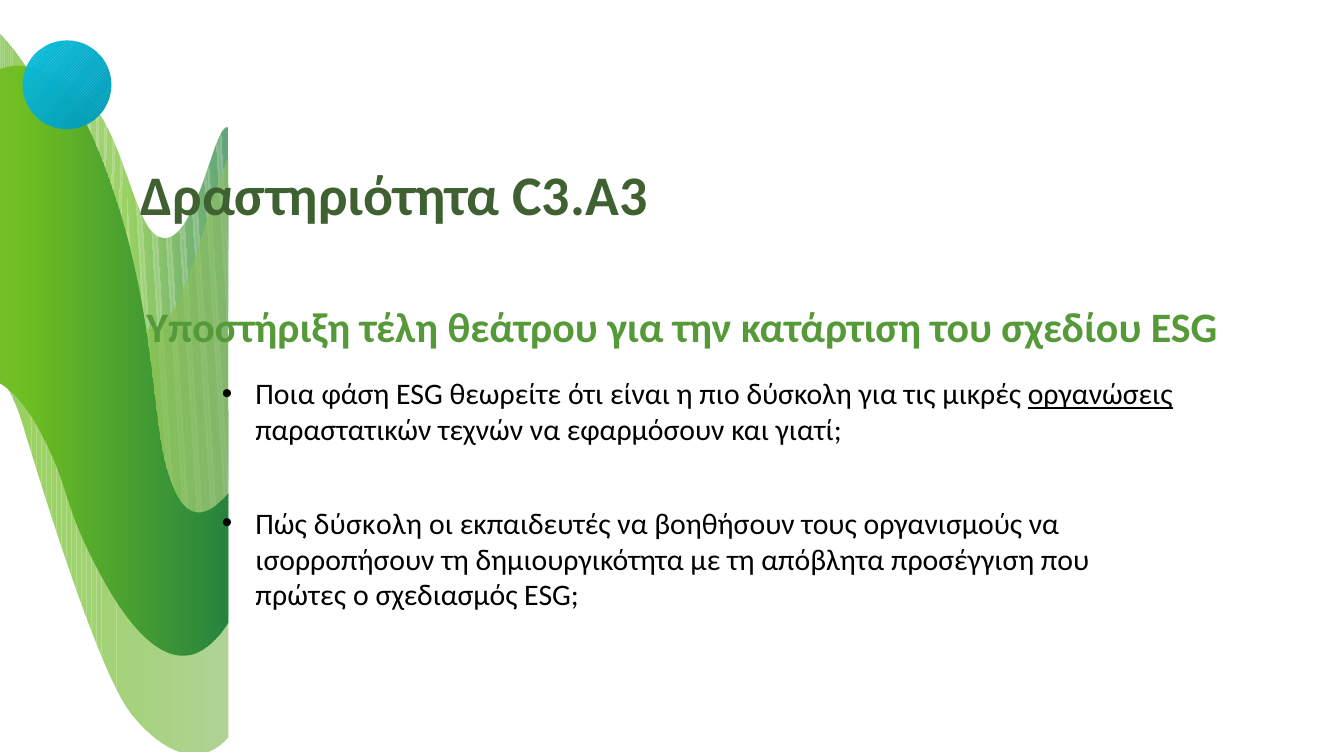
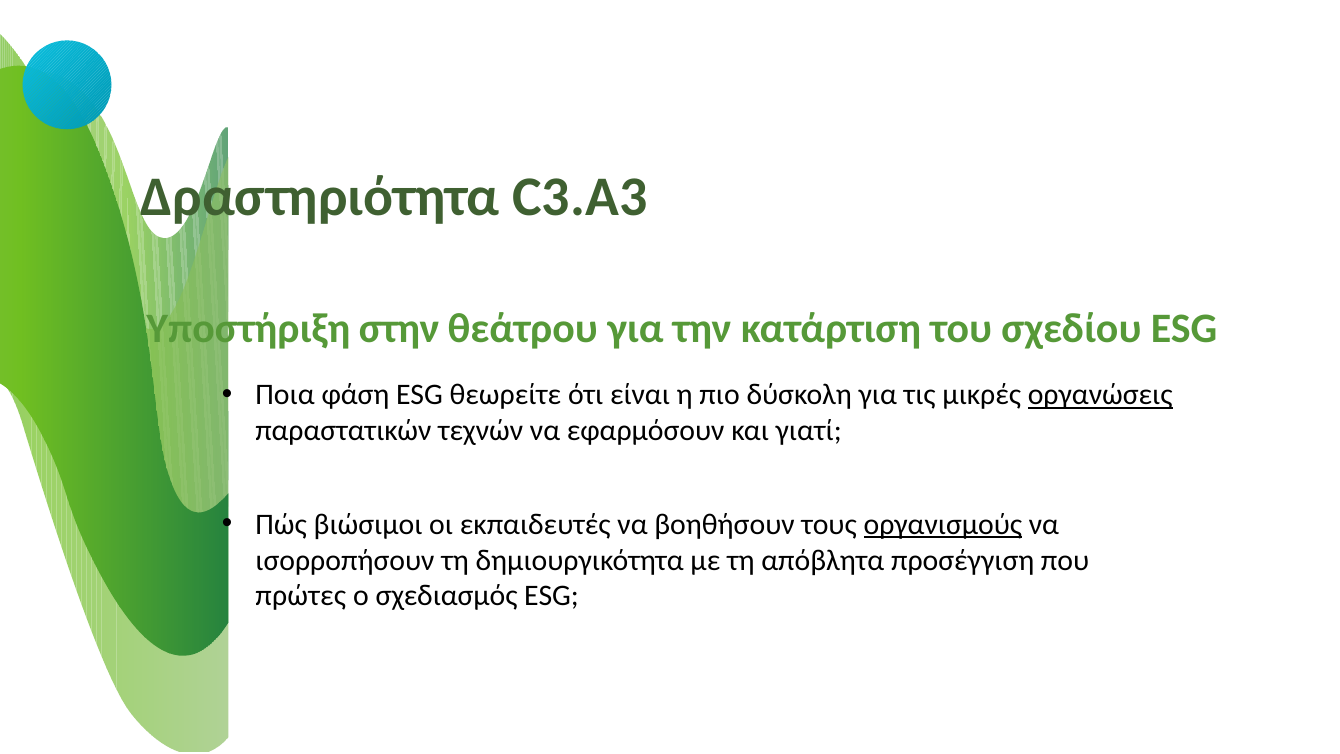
τέλη: τέλη -> στην
Πώς δύσκολη: δύσκολη -> βιώσιμοι
οργανισμούς underline: none -> present
